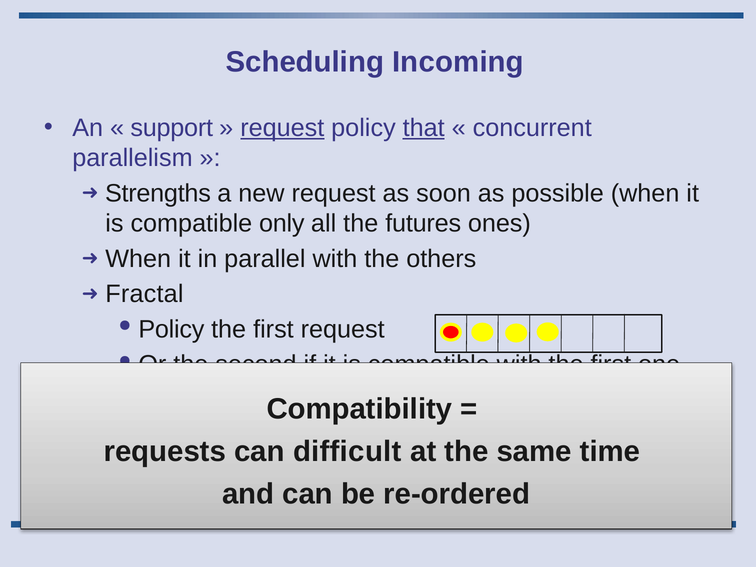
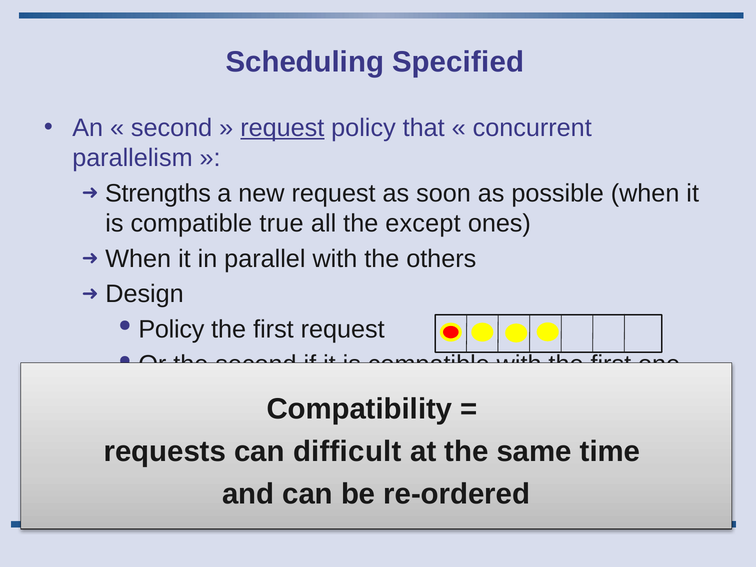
Incoming: Incoming -> Specified
support at (172, 128): support -> second
that underline: present -> none
only: only -> true
futures: futures -> except
Fractal: Fractal -> Design
